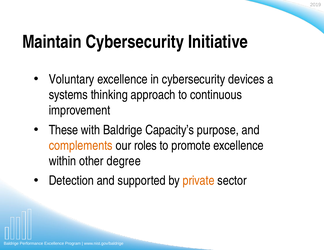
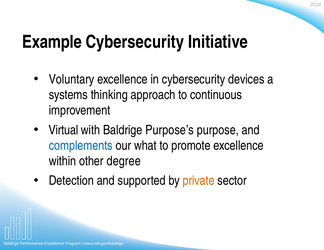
Maintain: Maintain -> Example
These: These -> Virtual
Capacity’s: Capacity’s -> Purpose’s
complements colour: orange -> blue
roles: roles -> what
